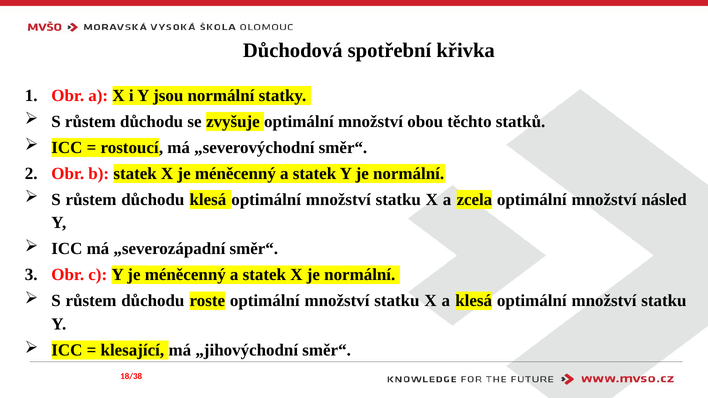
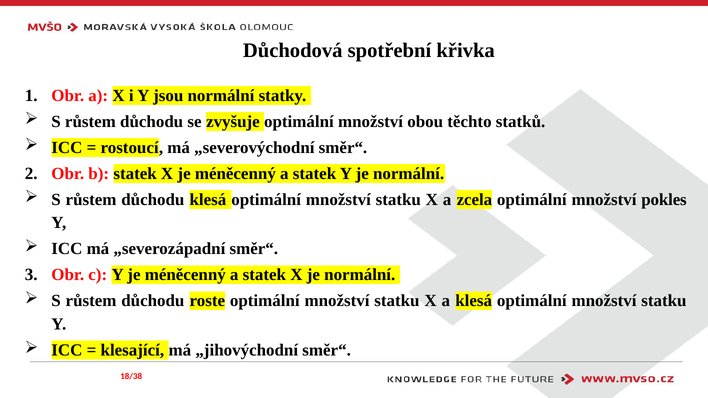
násled: násled -> pokles
